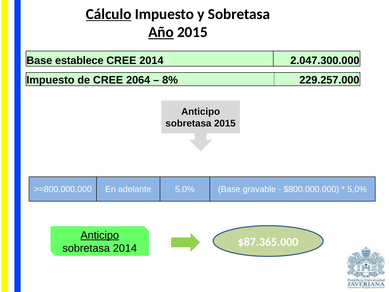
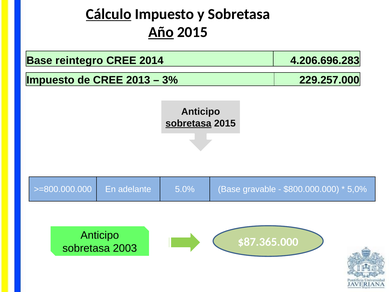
establece: establece -> reintegro
2.047.300.000: 2.047.300.000 -> 4.206.696.283
2064: 2064 -> 2013
8%: 8% -> 3%
sobretasa at (188, 123) underline: none -> present
Anticipo at (100, 235) underline: present -> none
sobretasa 2014: 2014 -> 2003
